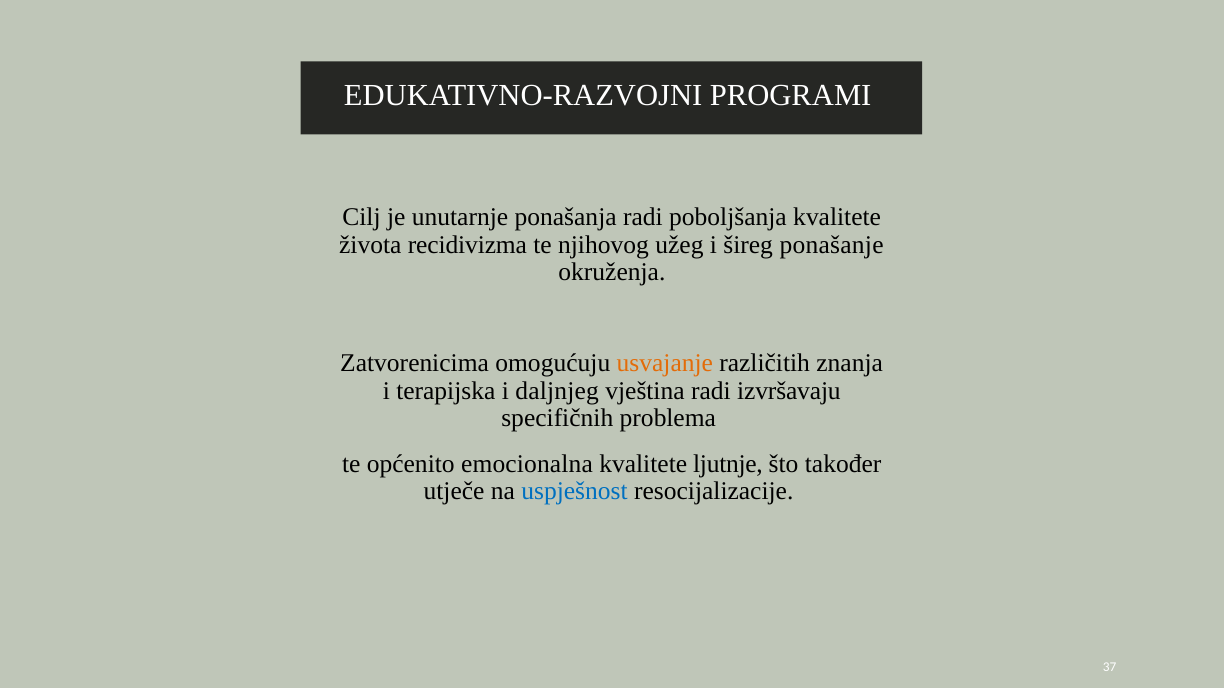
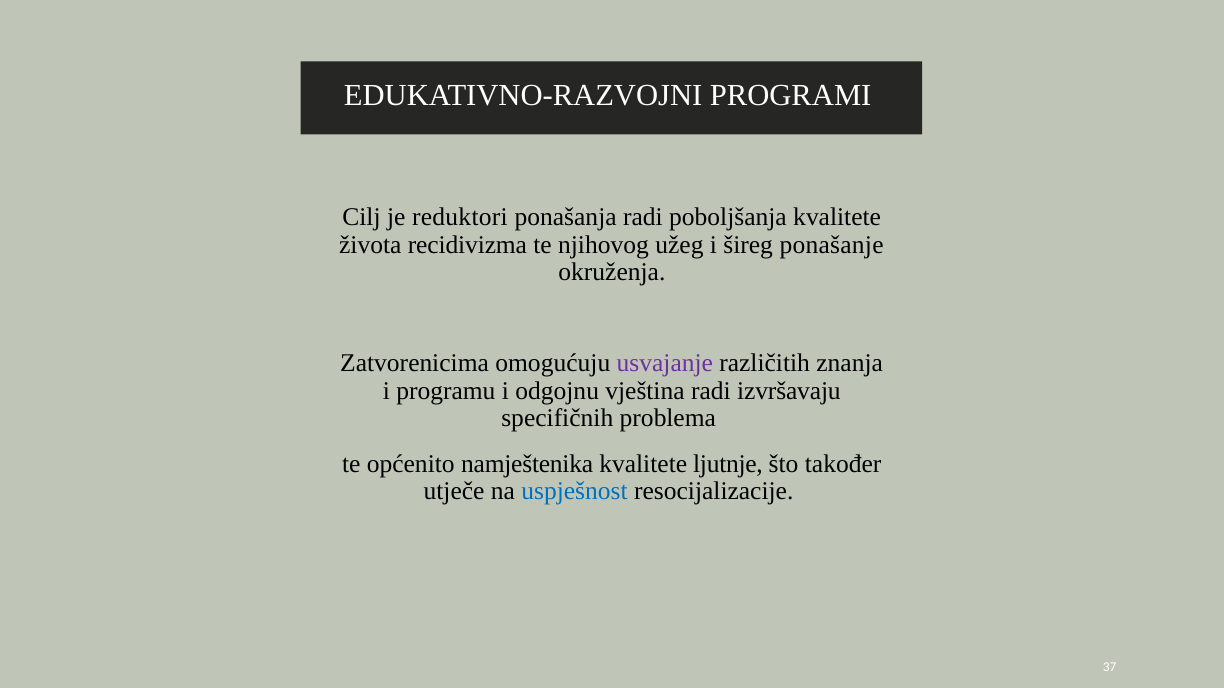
unutarnje: unutarnje -> reduktori
usvajanje colour: orange -> purple
terapijska: terapijska -> programu
daljnjeg: daljnjeg -> odgojnu
emocionalna: emocionalna -> namještenika
